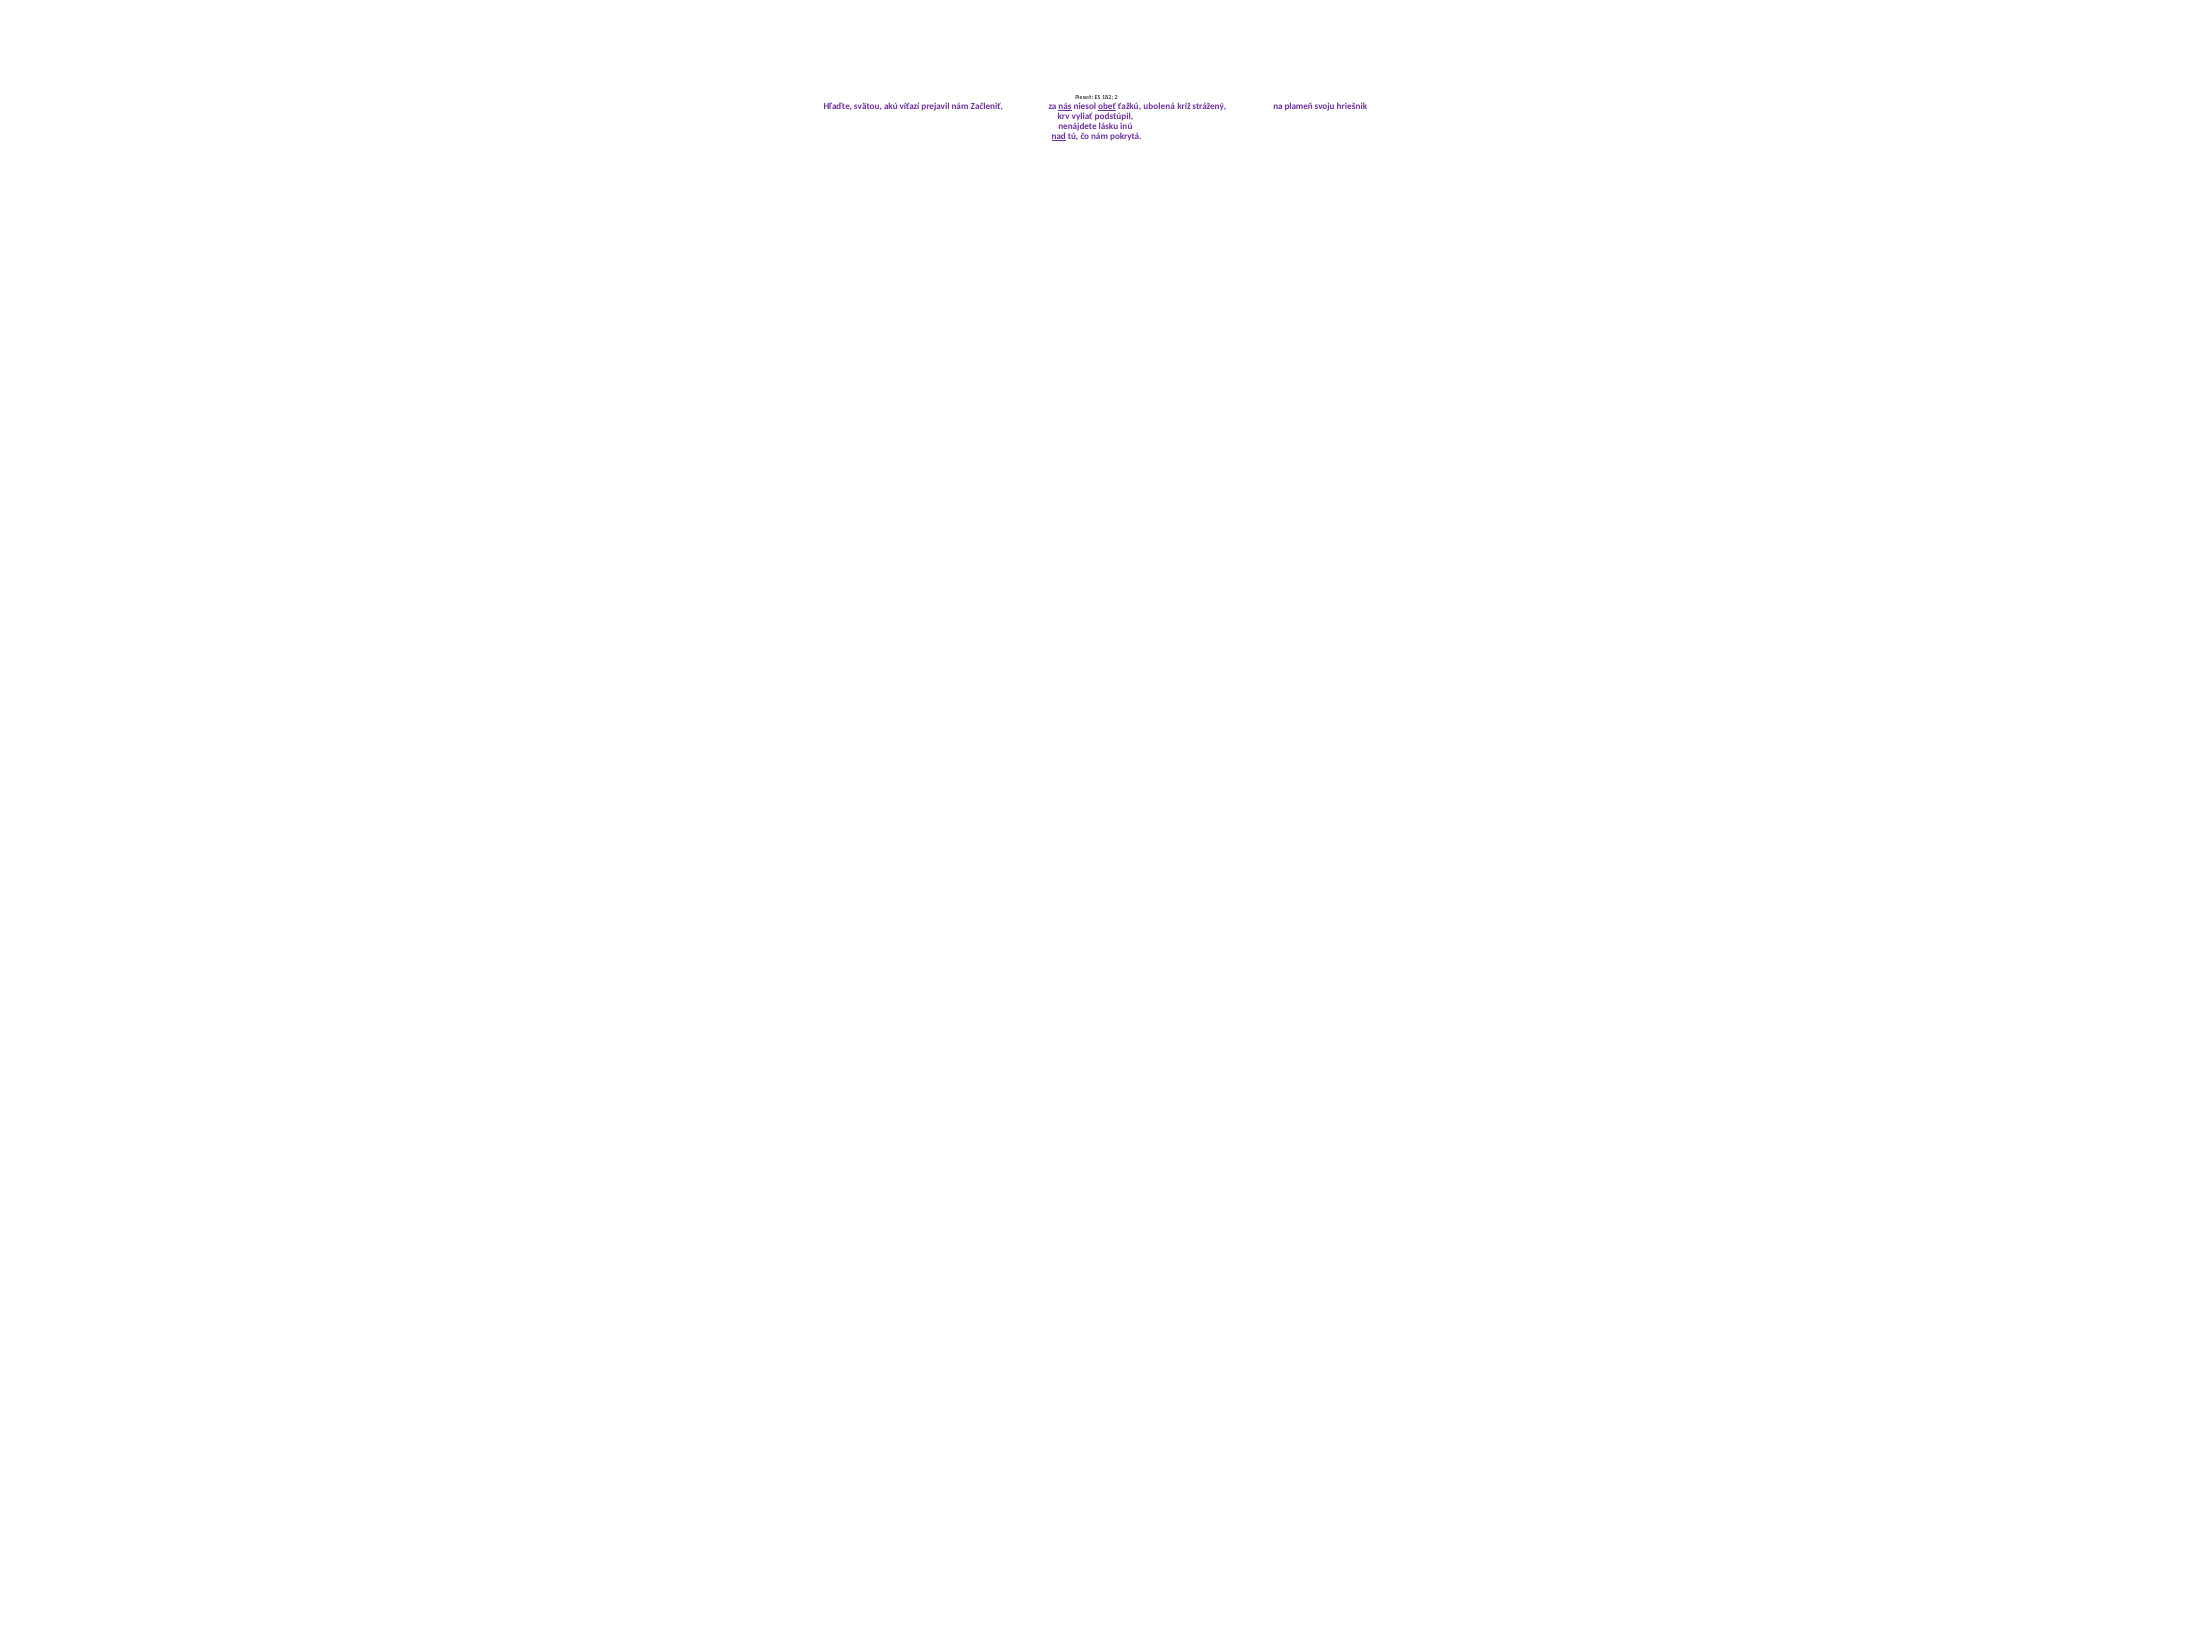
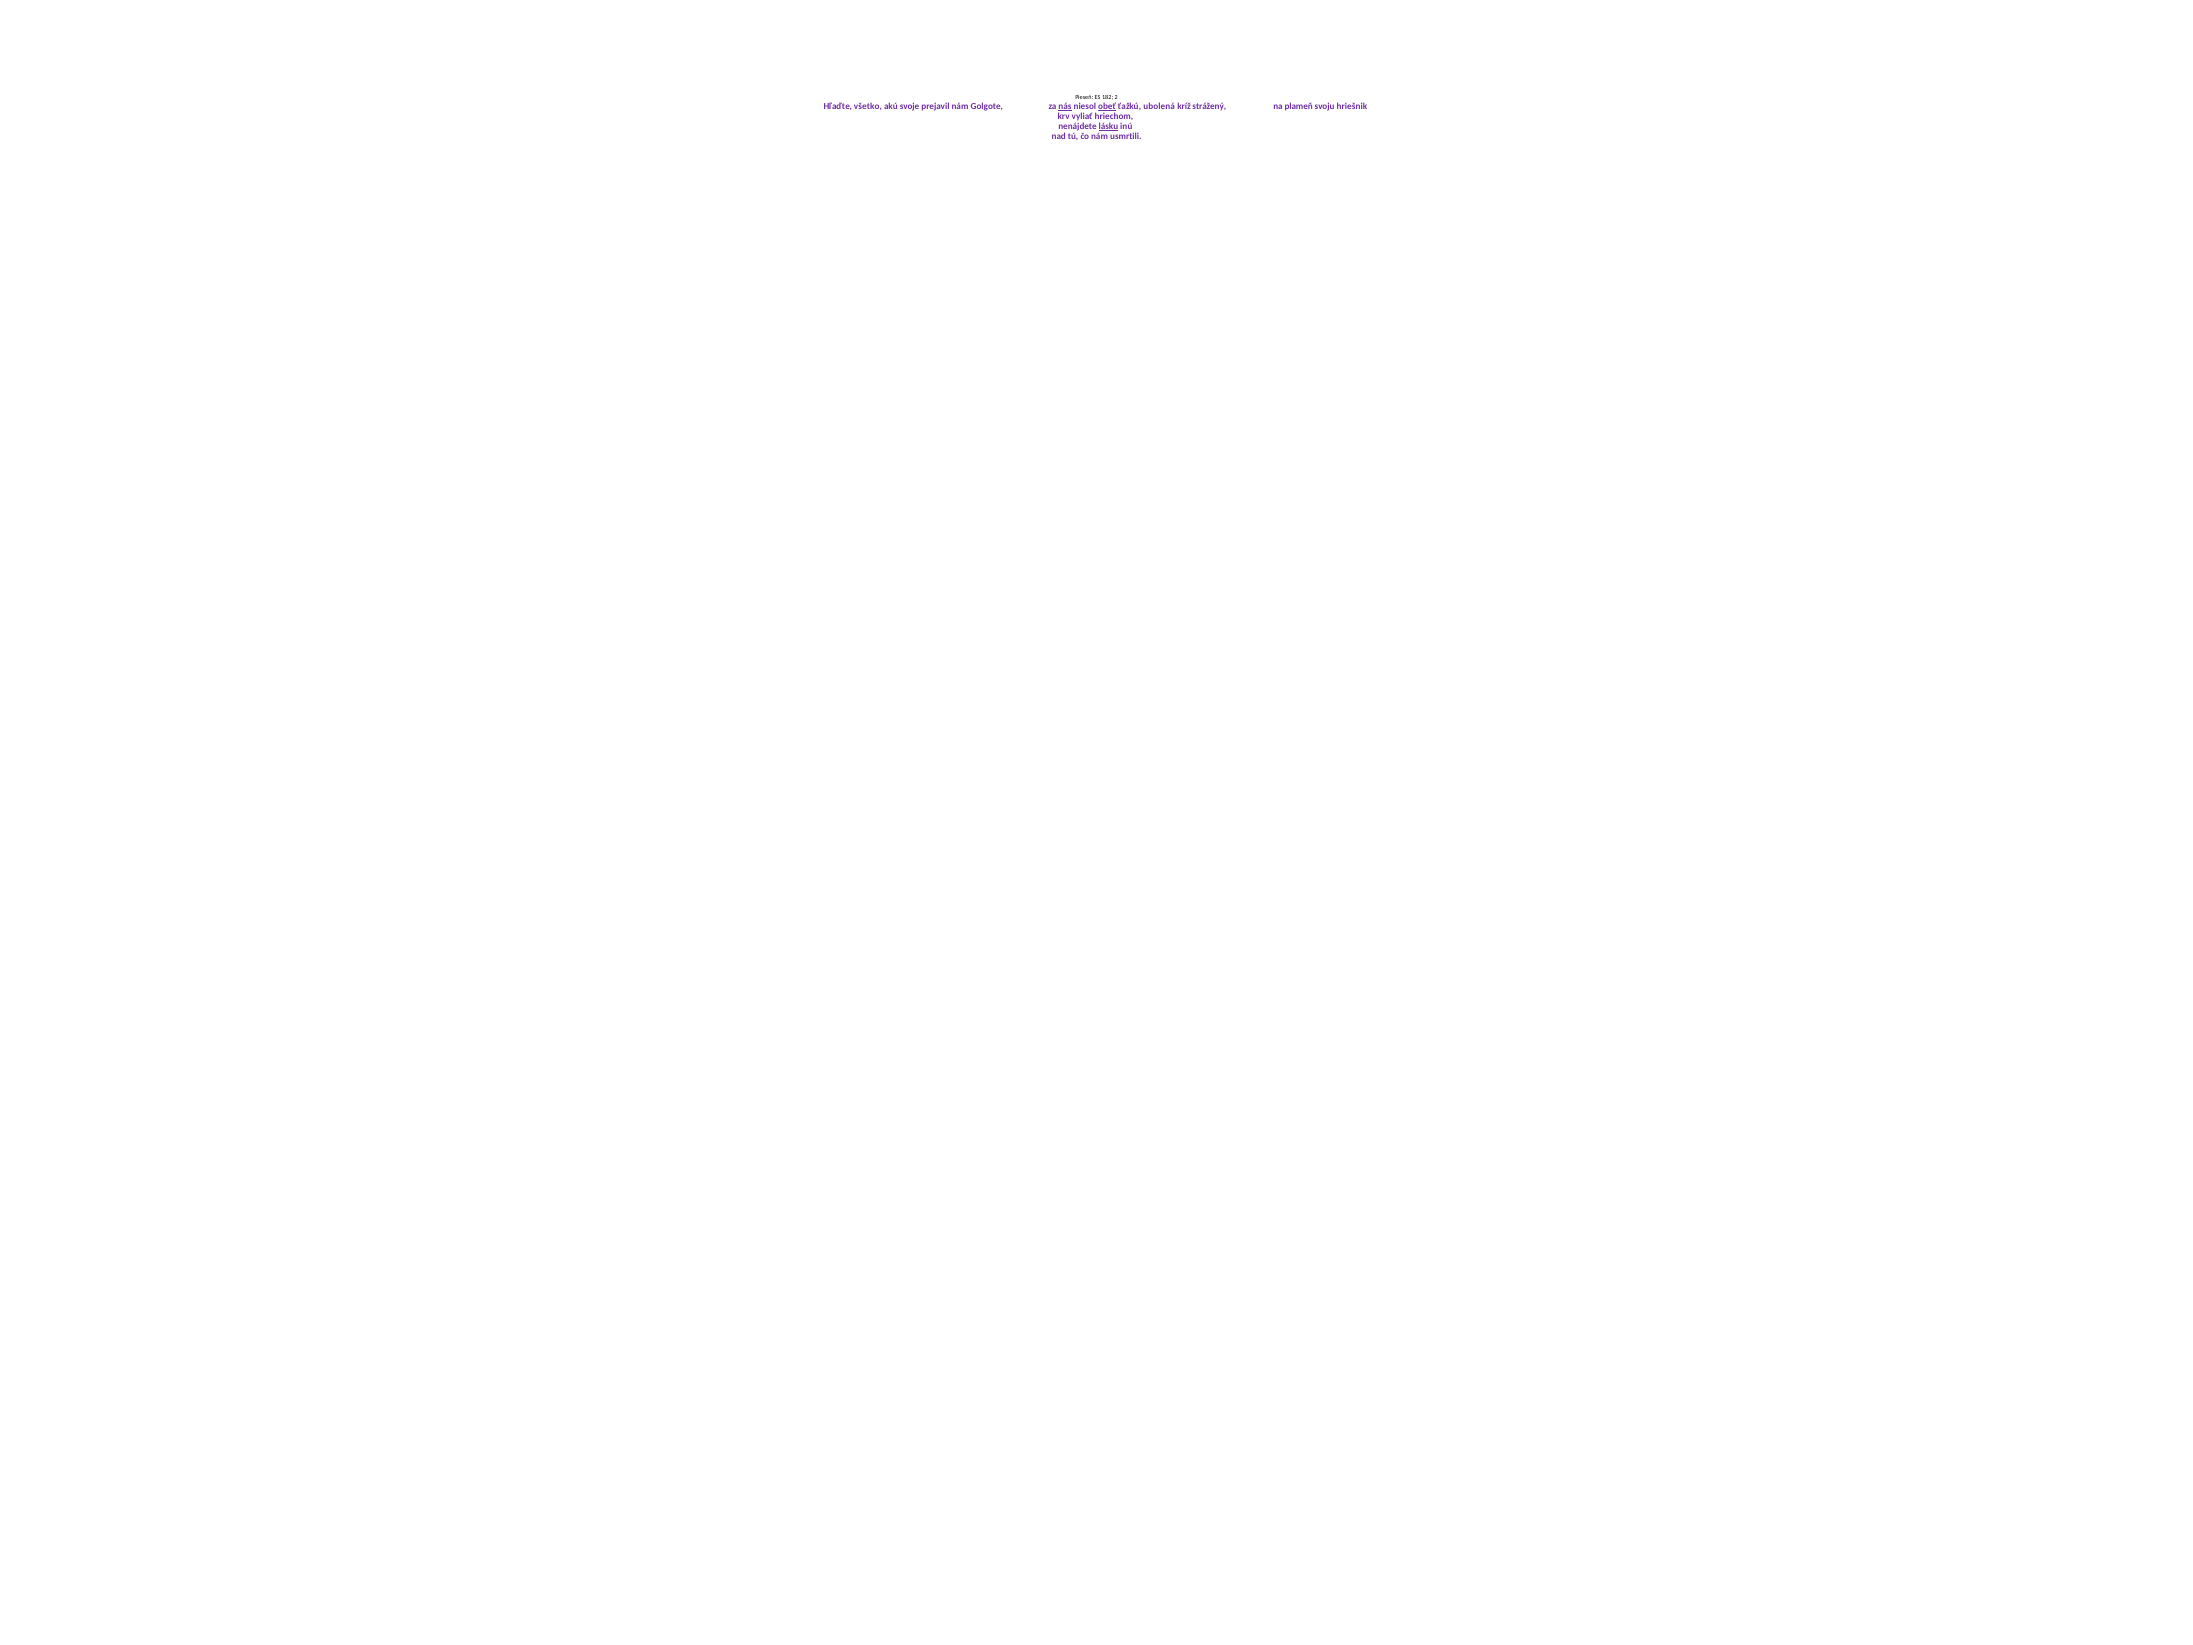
svätou: svätou -> všetko
víťazí: víťazí -> svoje
Začleniť: Začleniť -> Golgote
podstúpil: podstúpil -> hriechom
lásku underline: none -> present
nad underline: present -> none
pokrytá: pokrytá -> usmrtili
